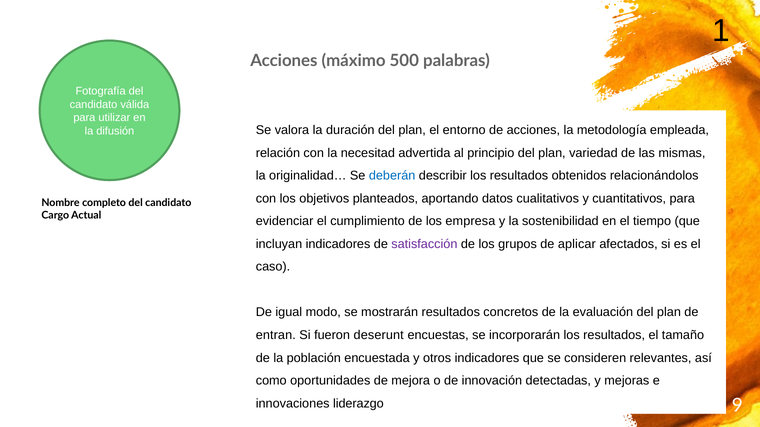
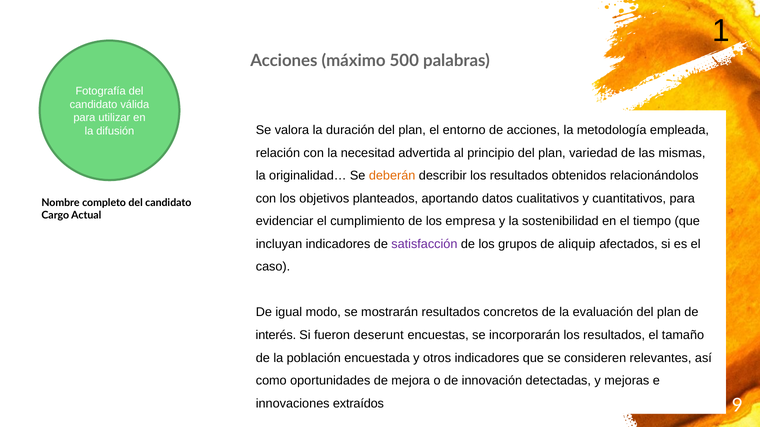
deberán colour: blue -> orange
aplicar: aplicar -> aliquip
entran: entran -> interés
liderazgo: liderazgo -> extraídos
